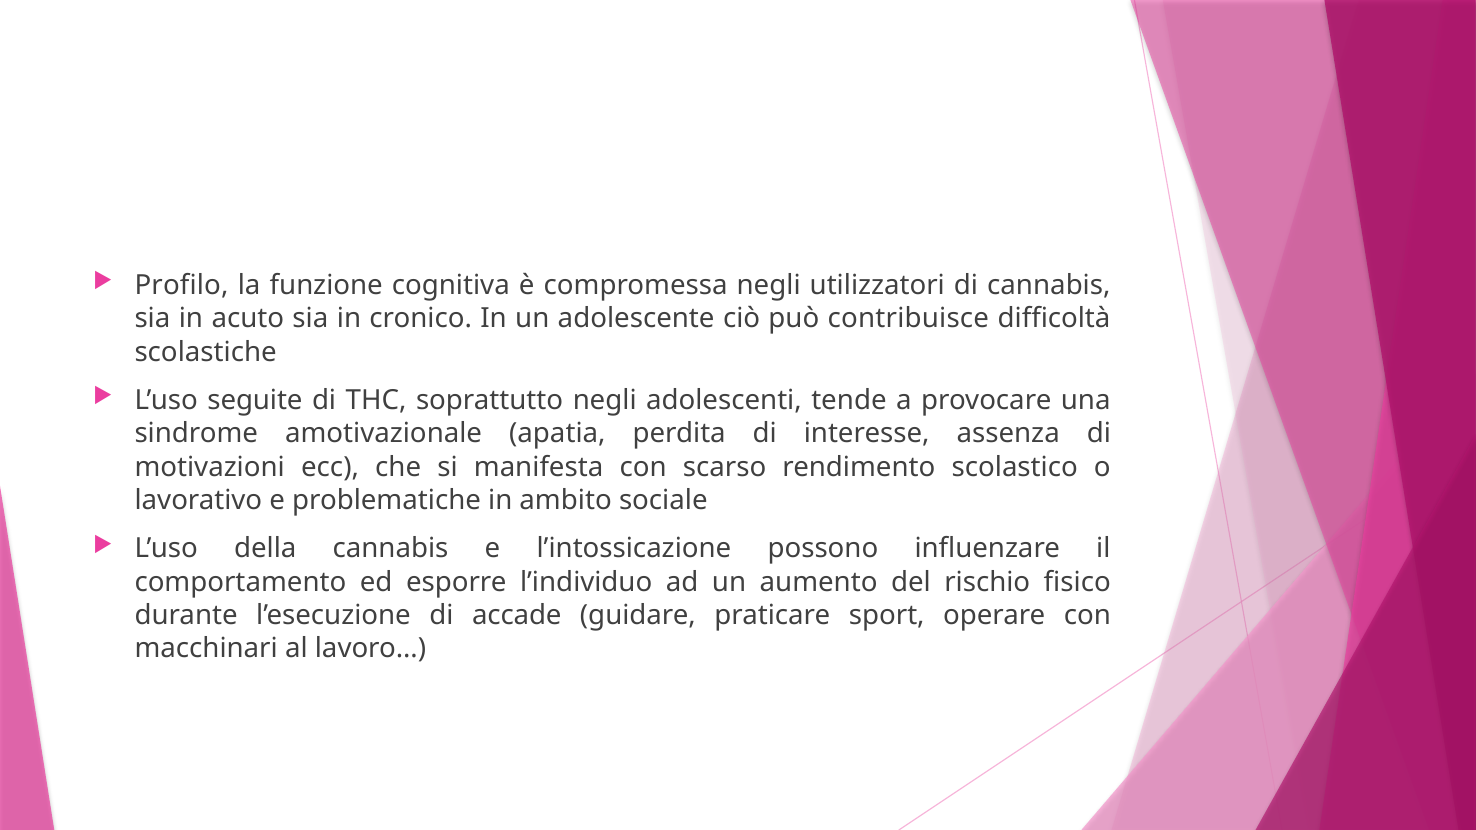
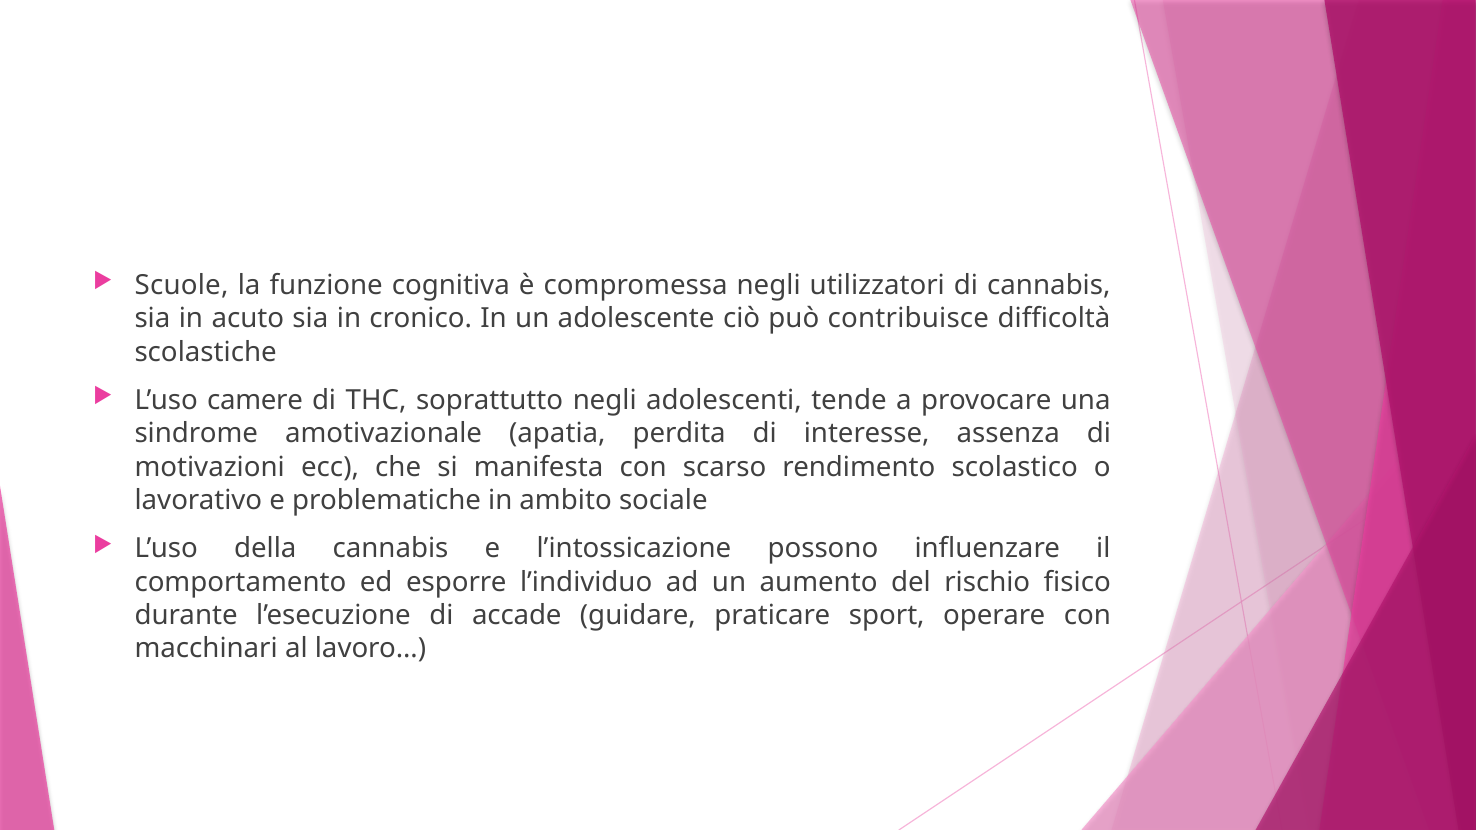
Profilo: Profilo -> Scuole
seguite: seguite -> camere
